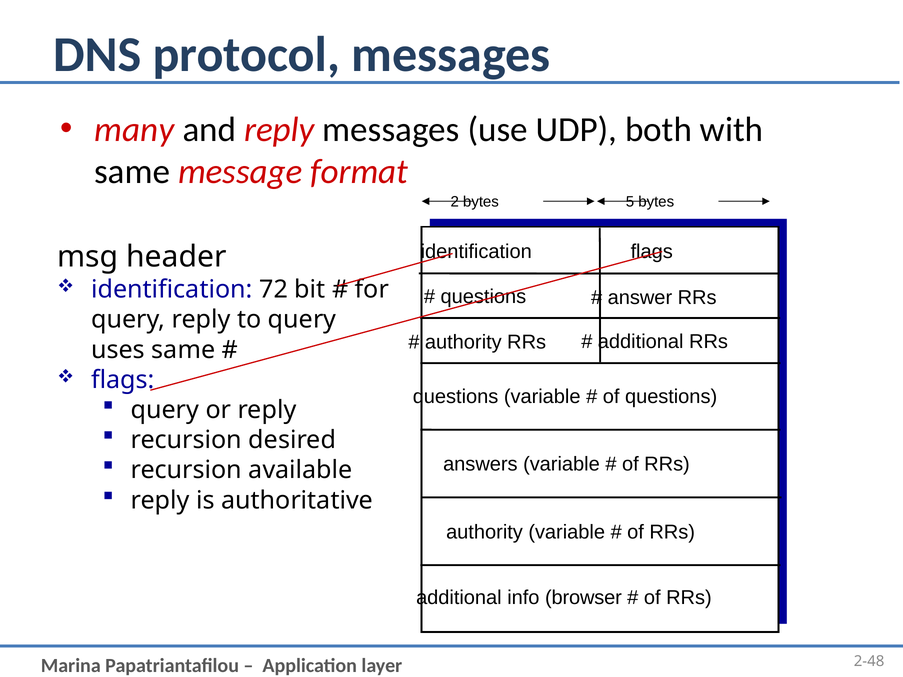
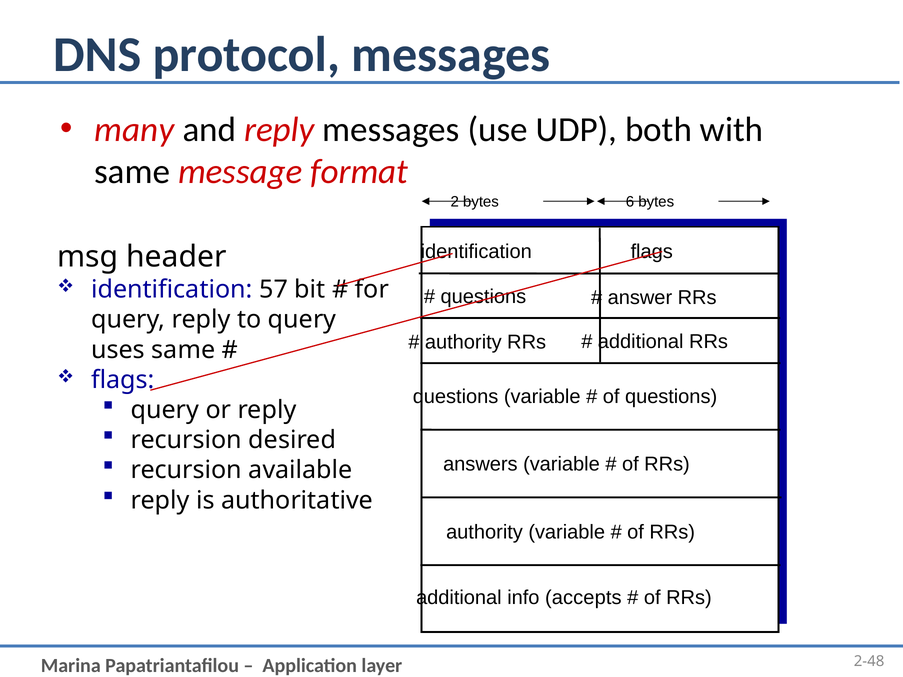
5: 5 -> 6
72: 72 -> 57
browser: browser -> accepts
